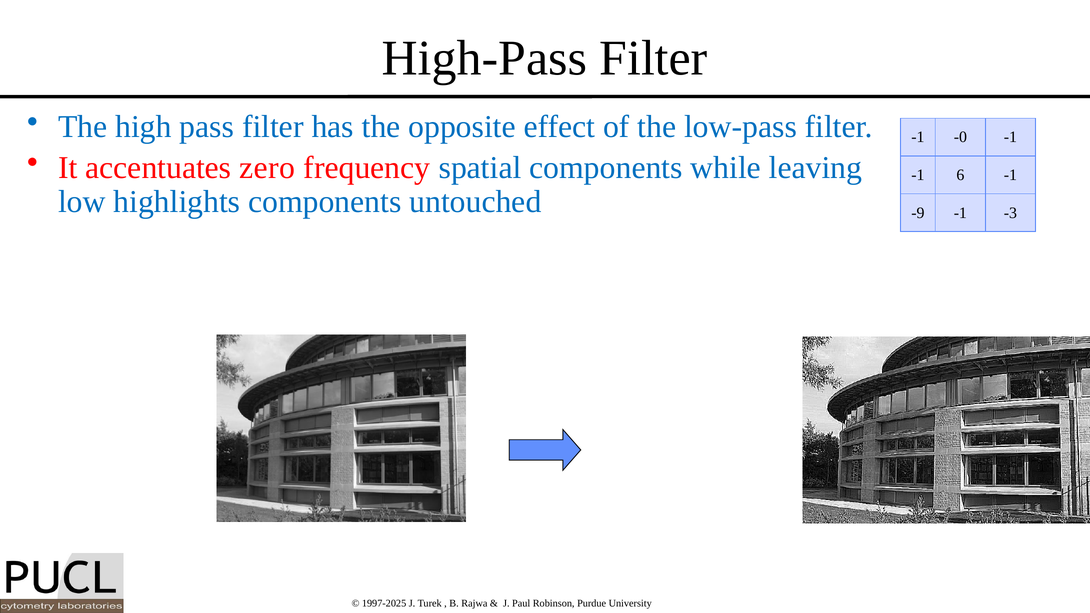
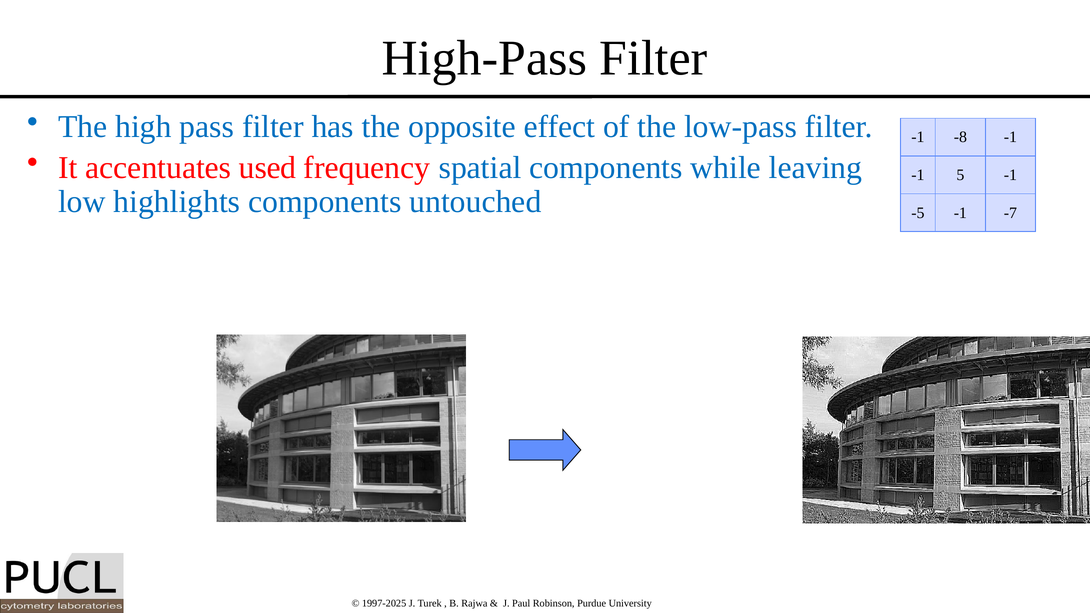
-0: -0 -> -8
zero: zero -> used
6: 6 -> 5
-9: -9 -> -5
-3: -3 -> -7
